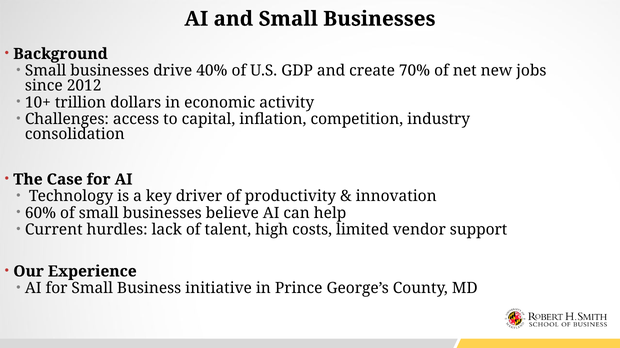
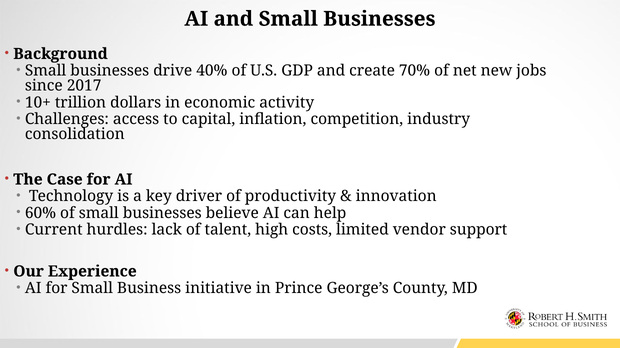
2012: 2012 -> 2017
